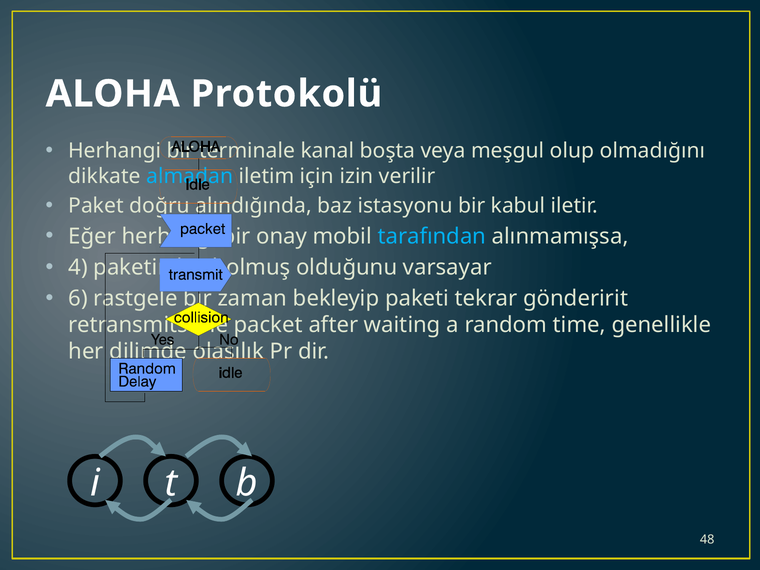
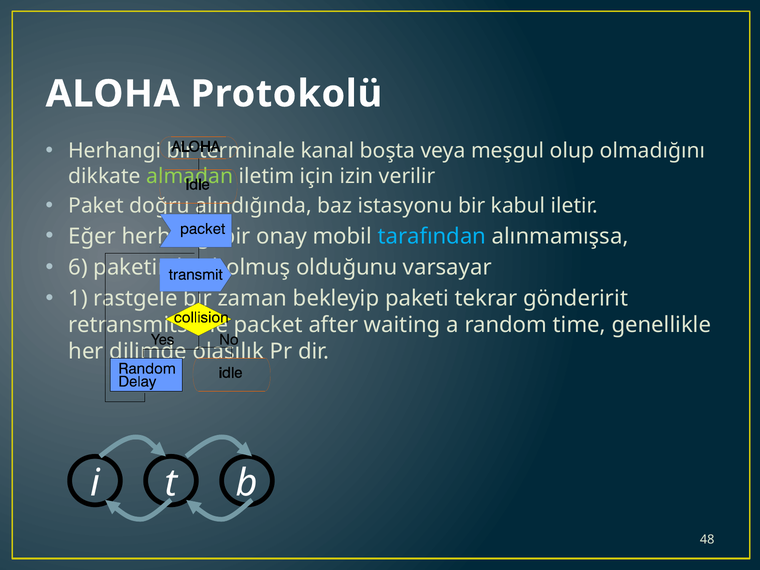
almadan colour: light blue -> light green
4: 4 -> 6
6: 6 -> 1
